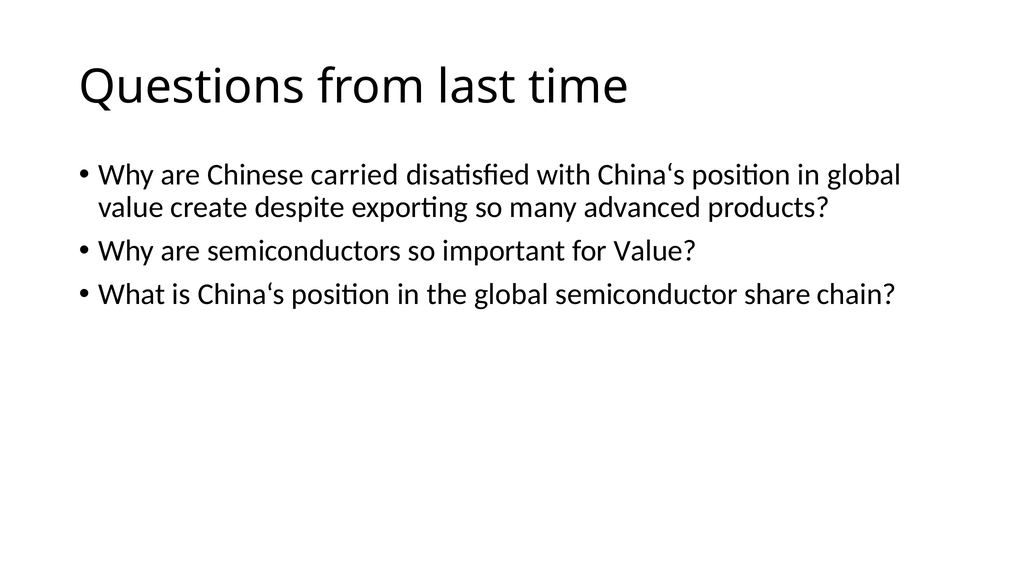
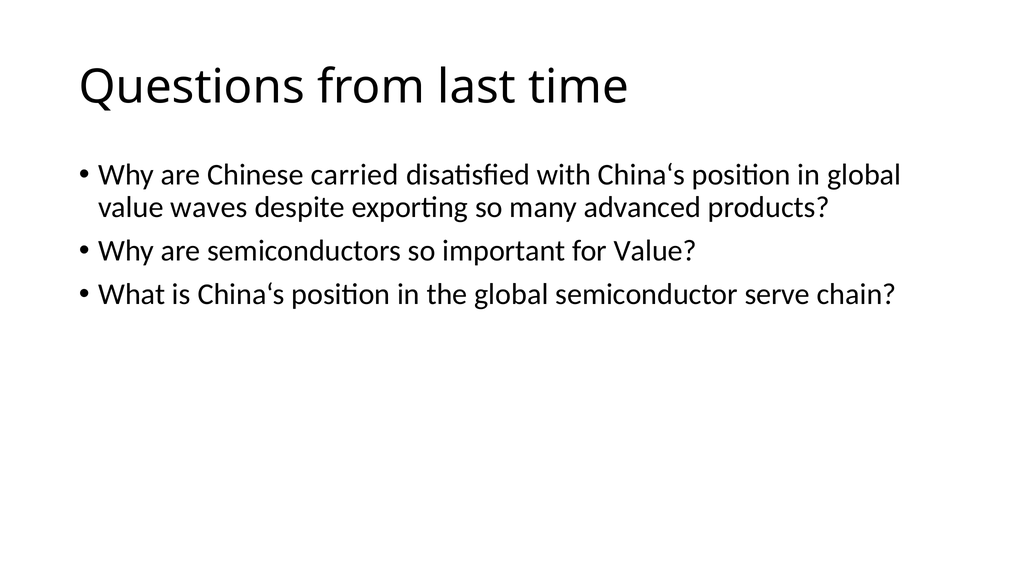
create: create -> waves
share: share -> serve
